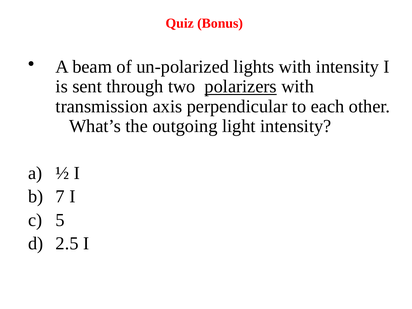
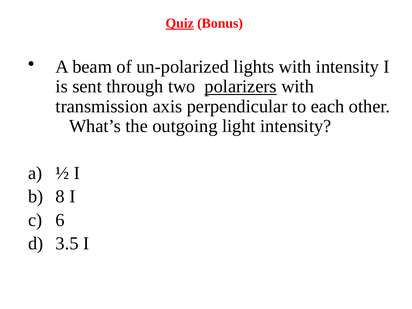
Quiz underline: none -> present
7: 7 -> 8
5: 5 -> 6
2.5: 2.5 -> 3.5
